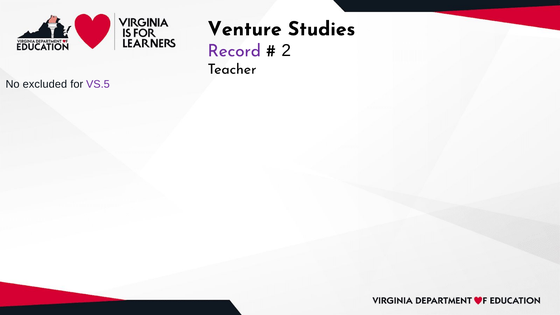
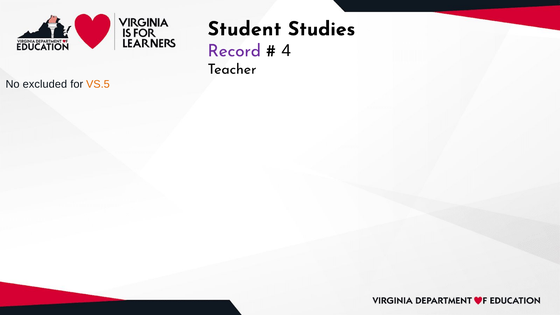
Venture: Venture -> Student
2: 2 -> 4
VS.5 colour: purple -> orange
